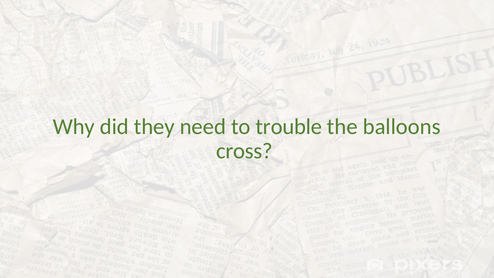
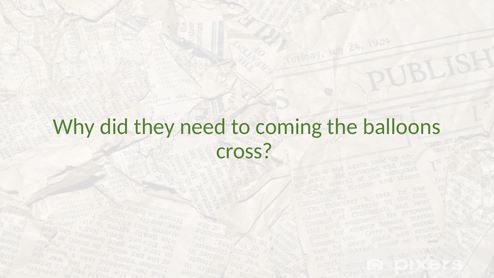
trouble: trouble -> coming
